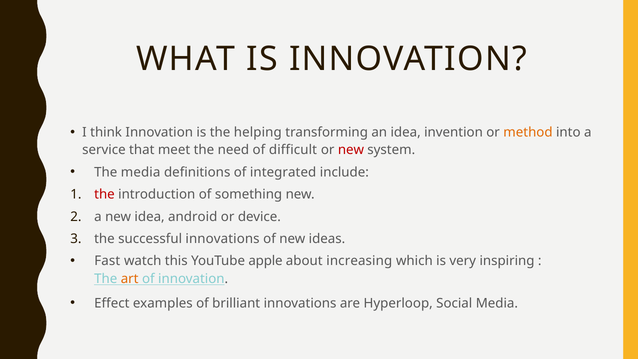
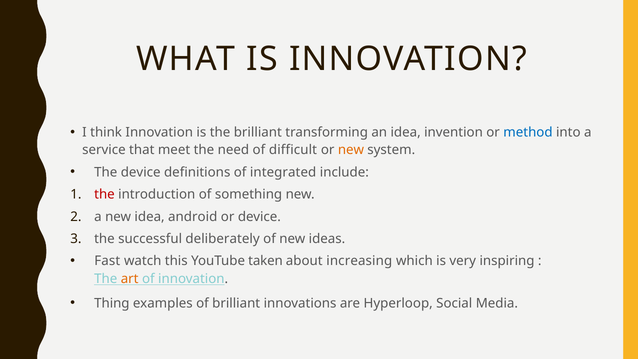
the helping: helping -> brilliant
method colour: orange -> blue
new at (351, 150) colour: red -> orange
The media: media -> device
successful innovations: innovations -> deliberately
apple: apple -> taken
Effect: Effect -> Thing
